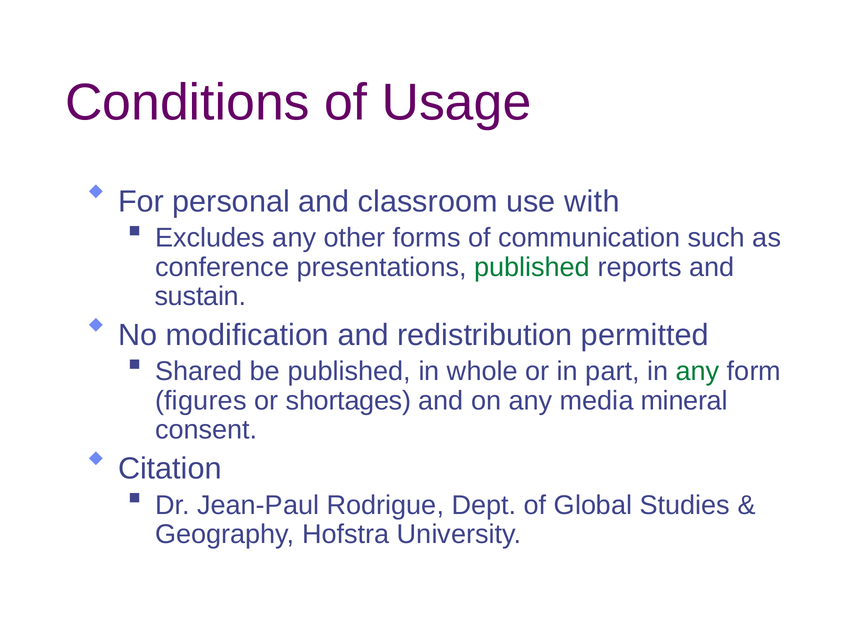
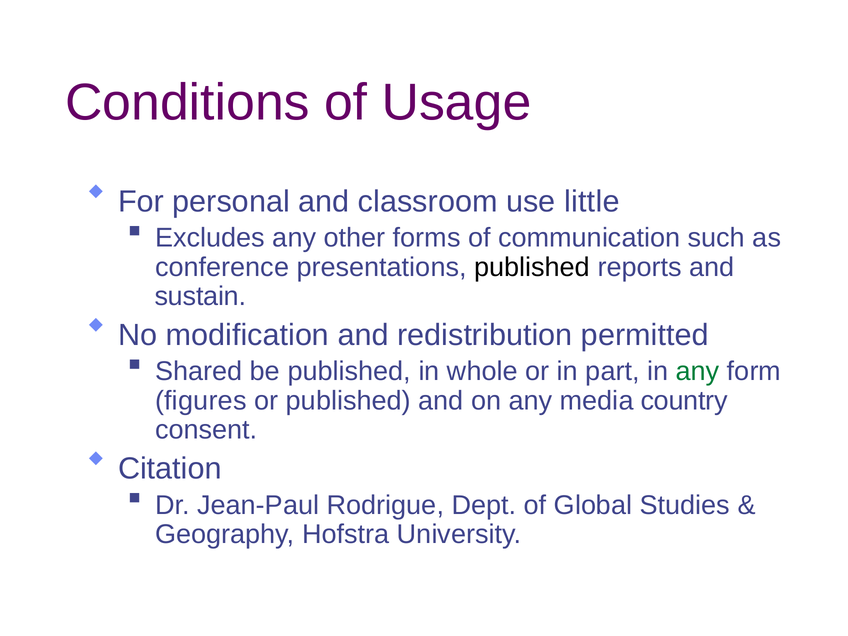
with: with -> little
published at (532, 267) colour: green -> black
or shortages: shortages -> published
mineral: mineral -> country
